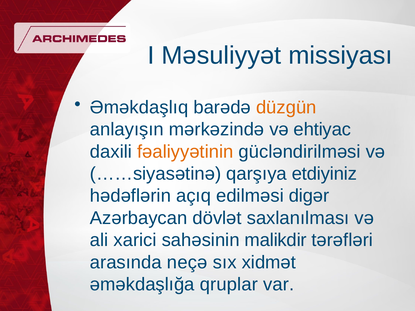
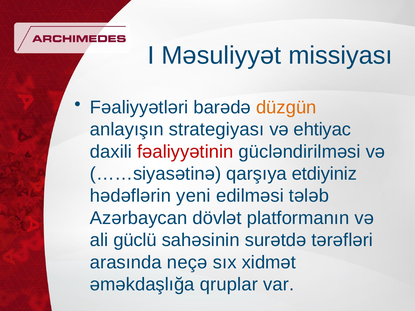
Əməkdaşlıq: Əməkdaşlıq -> Fəaliyyətləri
mərkəzində: mərkəzində -> strategiyası
fəaliyyətinin colour: orange -> red
açıq: açıq -> yeni
digər: digər -> tələb
saxlanılması: saxlanılması -> platformanın
xarici: xarici -> güclü
malikdir: malikdir -> surətdə
